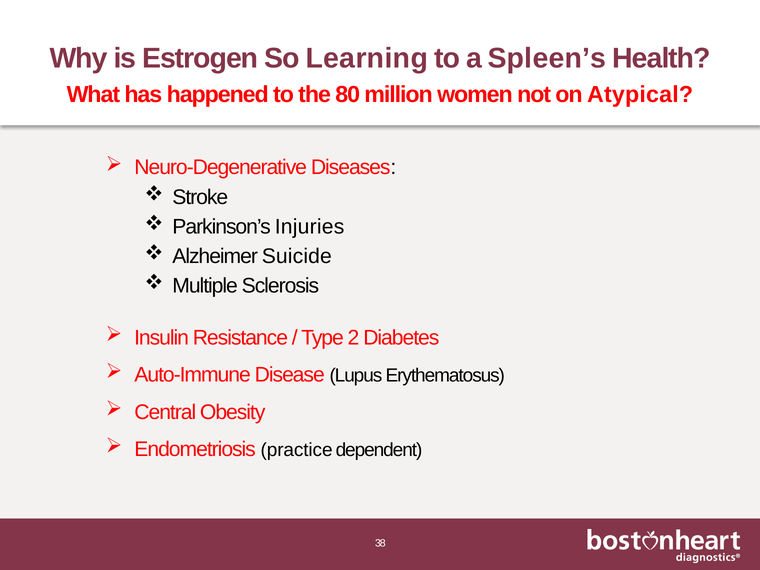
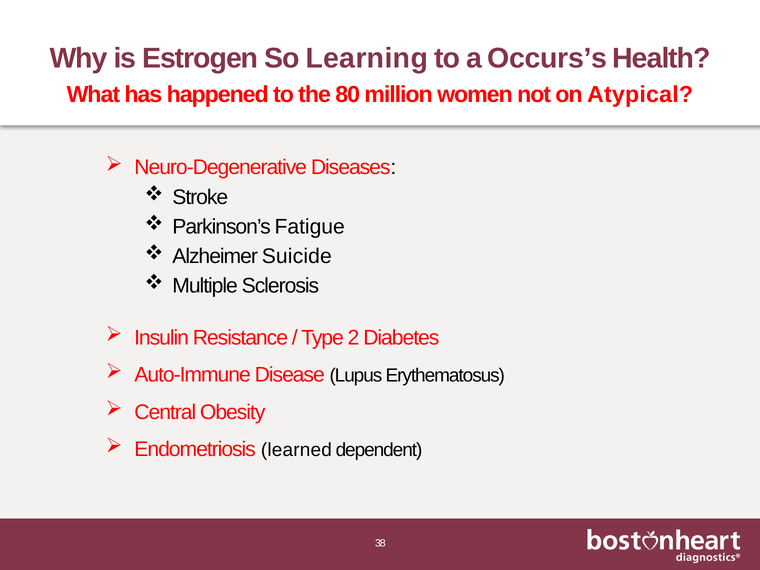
Spleen’s: Spleen’s -> Occurs’s
Injuries: Injuries -> Fatigue
practice: practice -> learned
